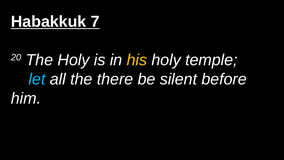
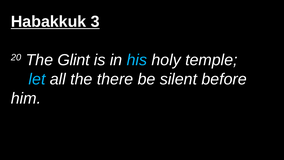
7: 7 -> 3
The Holy: Holy -> Glint
his colour: yellow -> light blue
